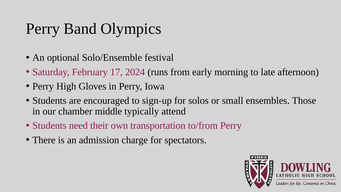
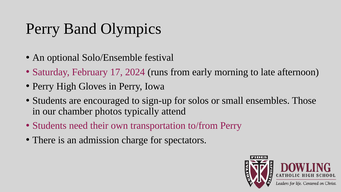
middle: middle -> photos
